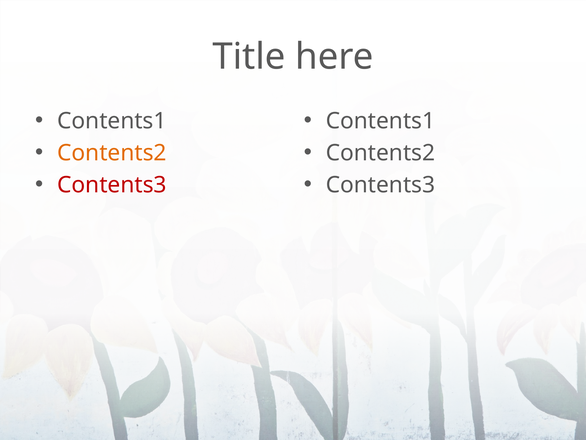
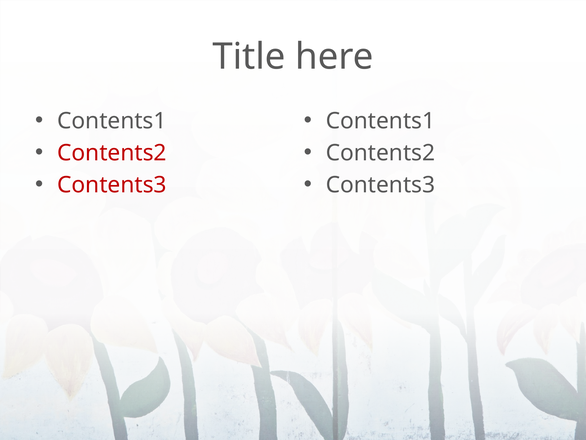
Contents2 at (112, 153) colour: orange -> red
